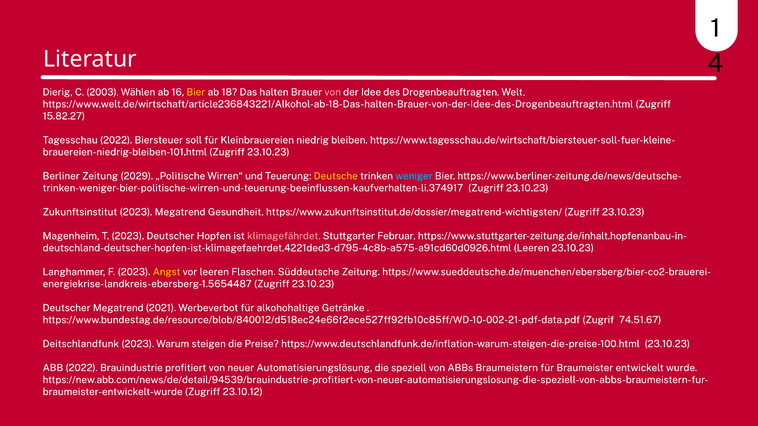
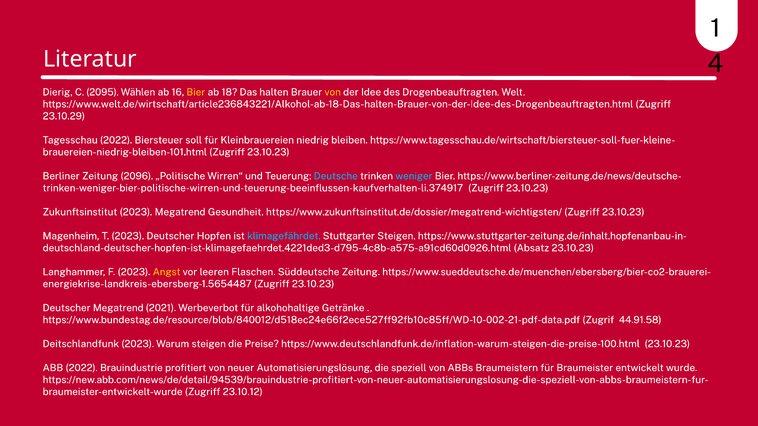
2003: 2003 -> 2095
von at (333, 92) colour: pink -> yellow
15.82.27: 15.82.27 -> 23.10.29
2029: 2029 -> 2096
Deutsche colour: yellow -> light blue
klimagefährdet colour: pink -> light blue
Stuttgarter Februar: Februar -> Steigen
Leeren at (531, 248): Leeren -> Absatz
74.51.67: 74.51.67 -> 44.91.58
